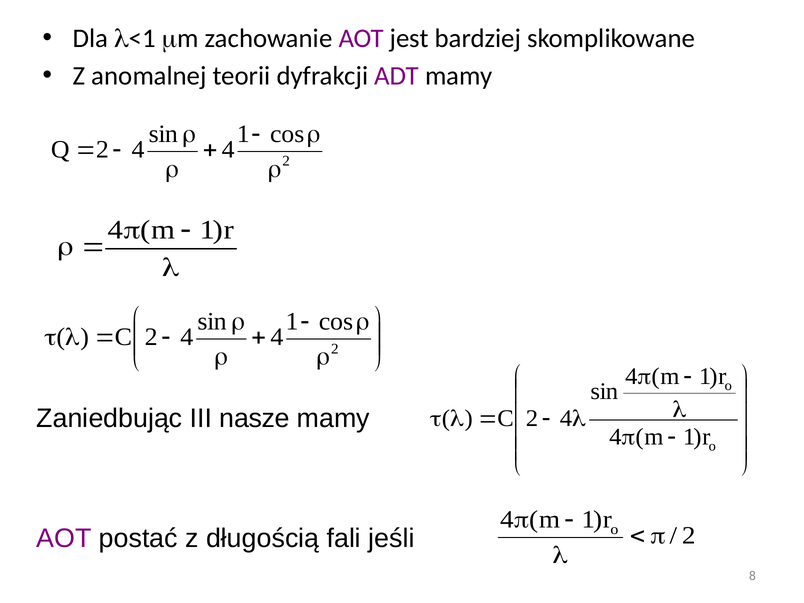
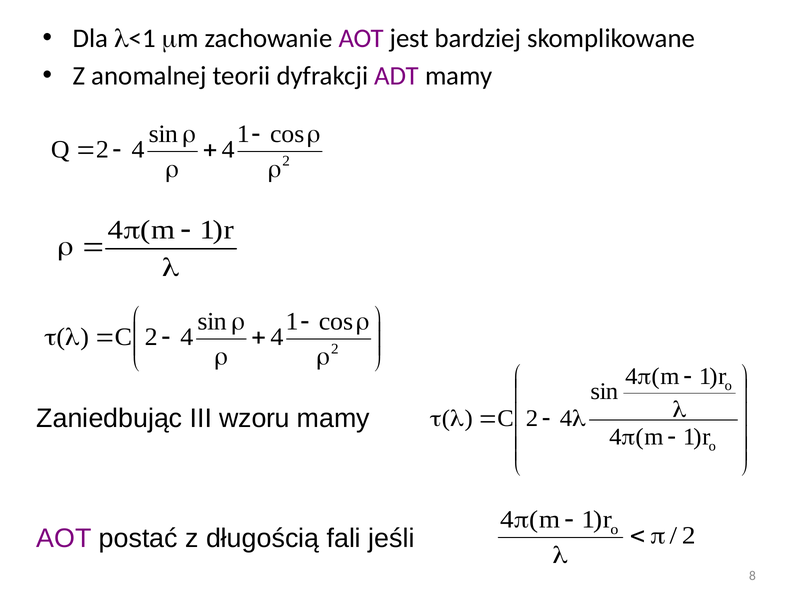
nasze: nasze -> wzoru
